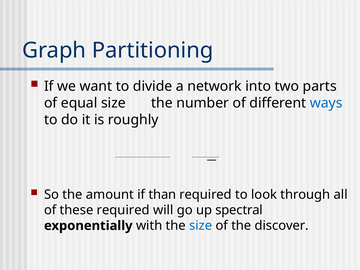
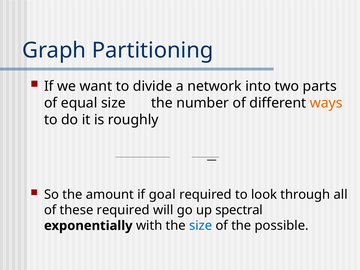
ways colour: blue -> orange
than: than -> goal
discover: discover -> possible
